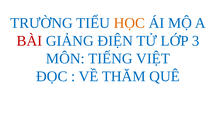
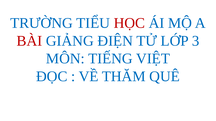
HỌC colour: orange -> red
